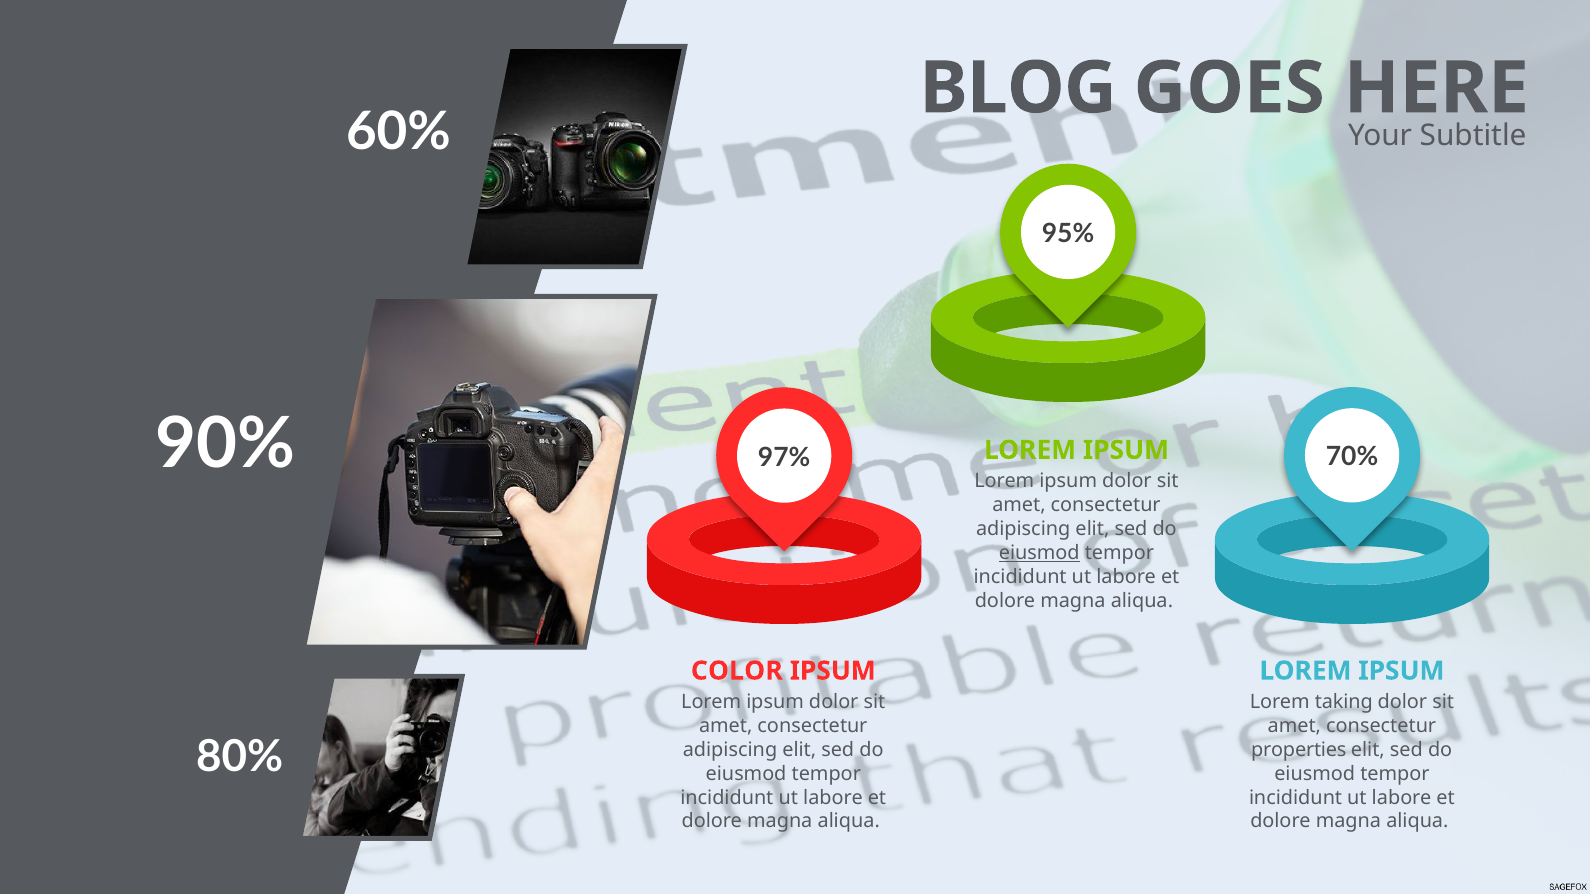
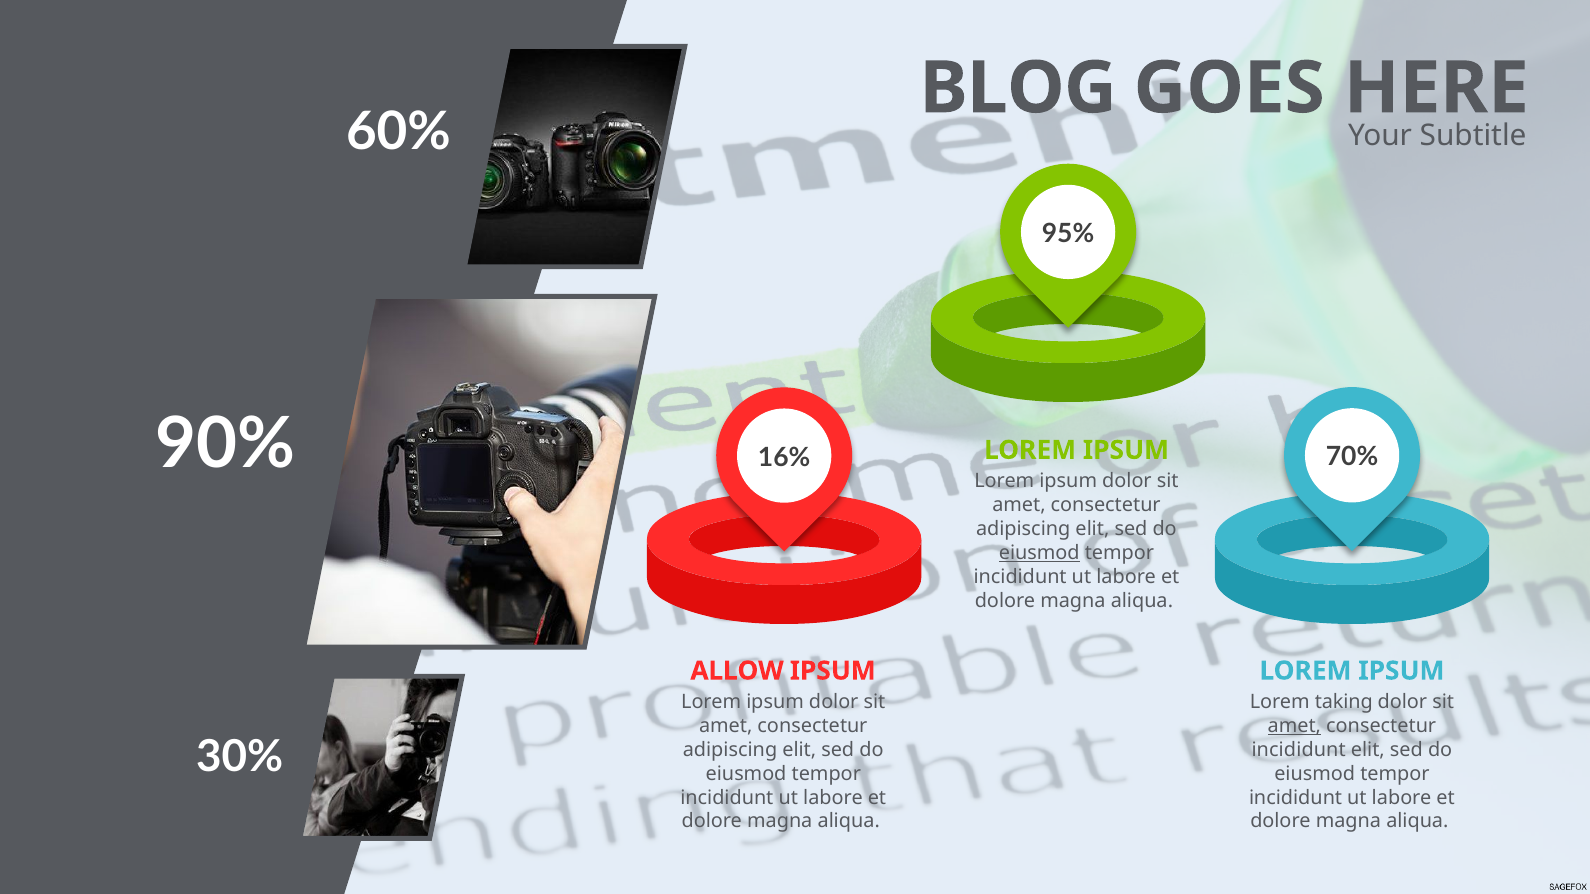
97%: 97% -> 16%
COLOR: COLOR -> ALLOW
amet at (1294, 726) underline: none -> present
80%: 80% -> 30%
properties at (1299, 750): properties -> incididunt
